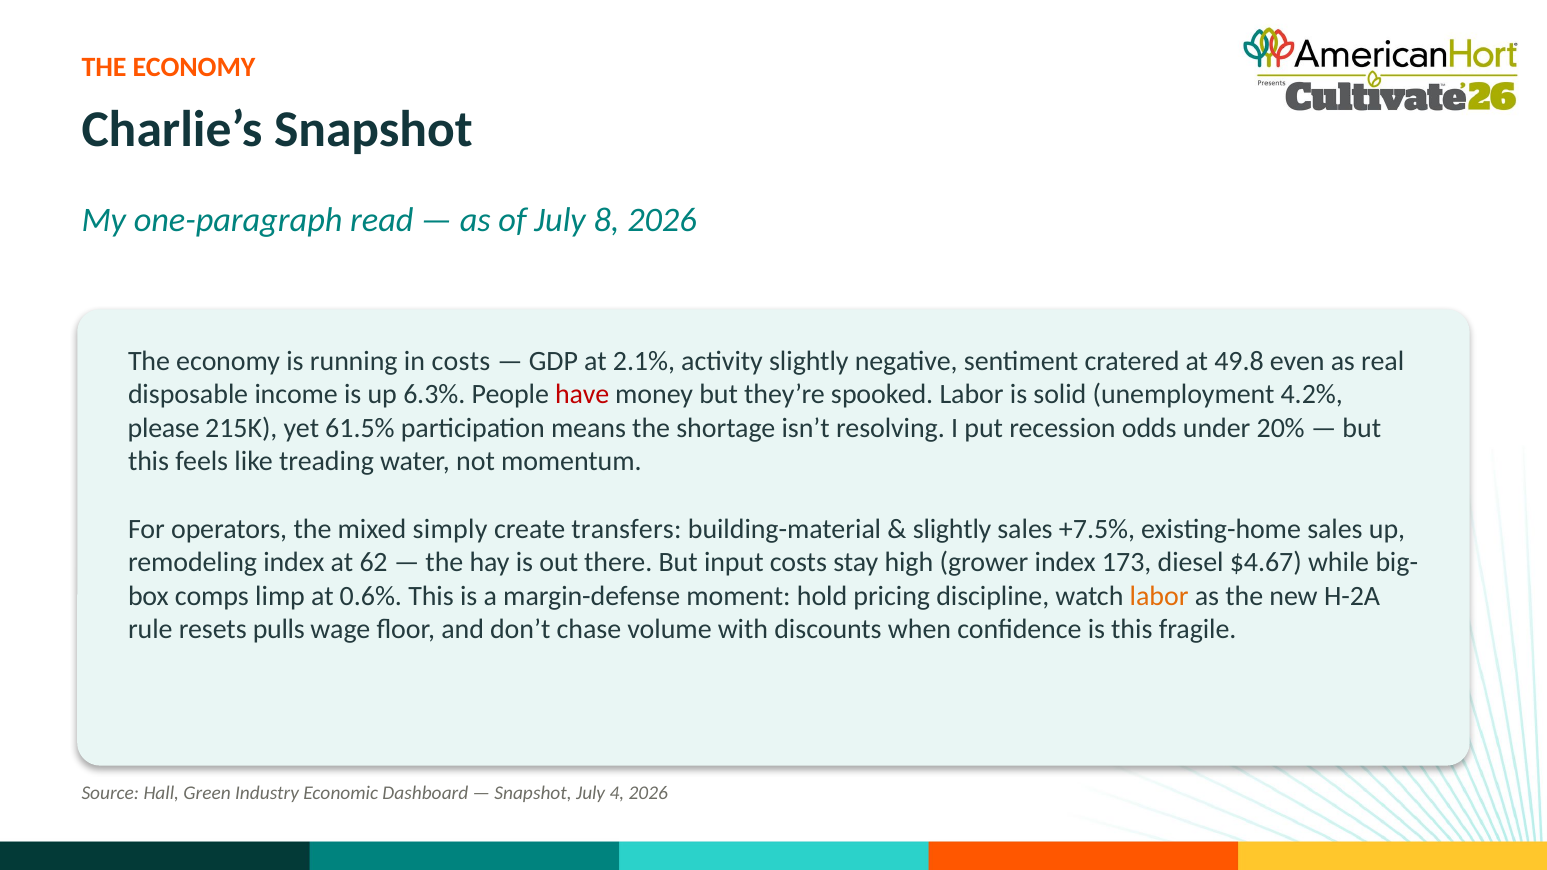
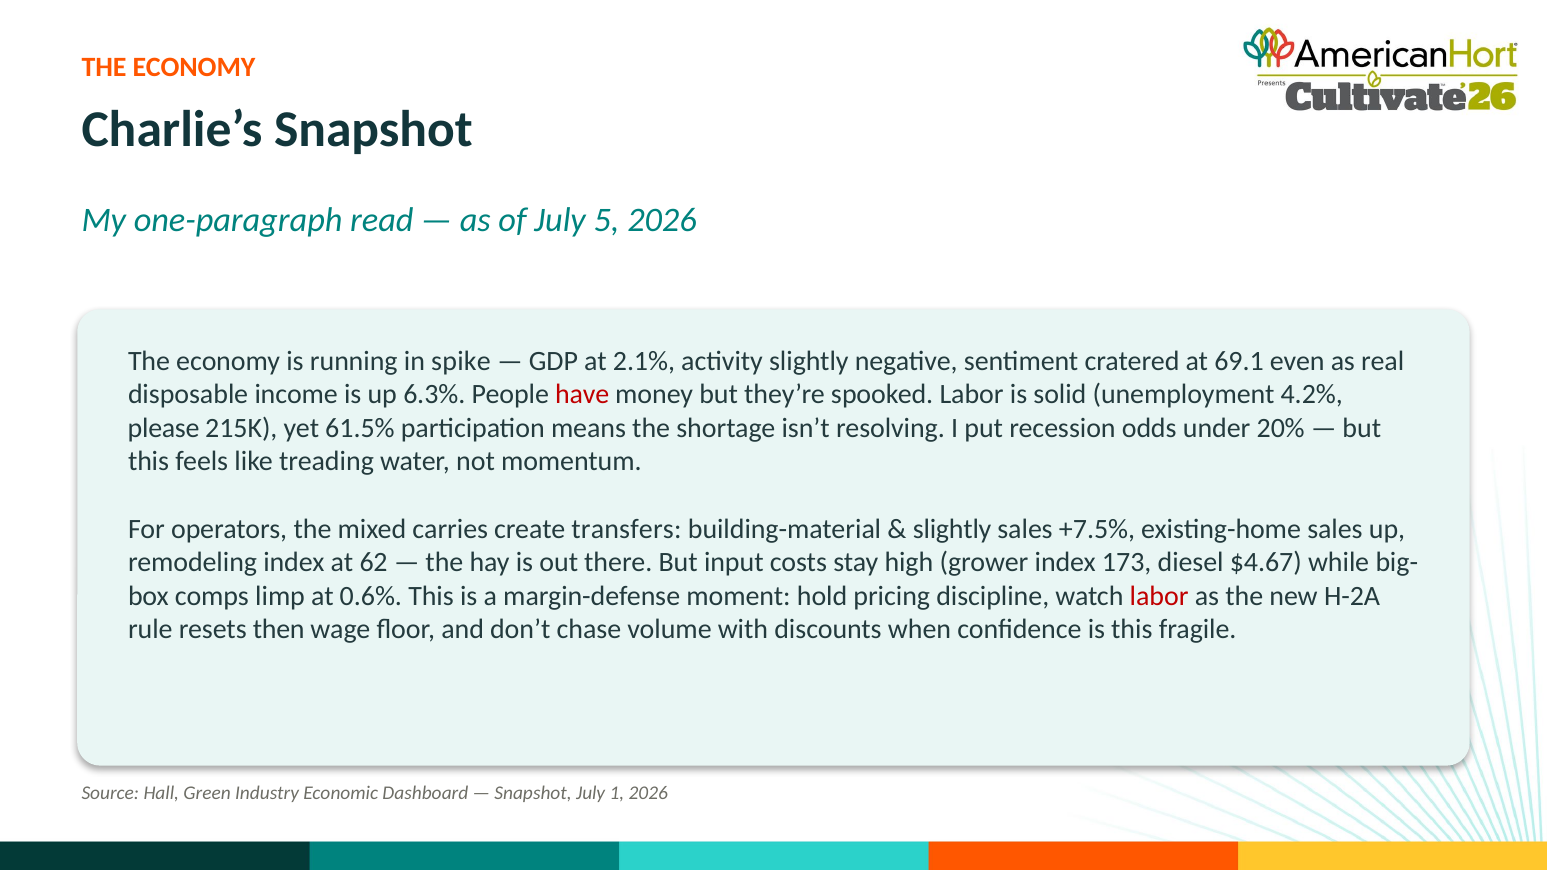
8: 8 -> 5
in costs: costs -> spike
49.8: 49.8 -> 69.1
simply: simply -> carries
labor at (1159, 596) colour: orange -> red
pulls: pulls -> then
4: 4 -> 1
